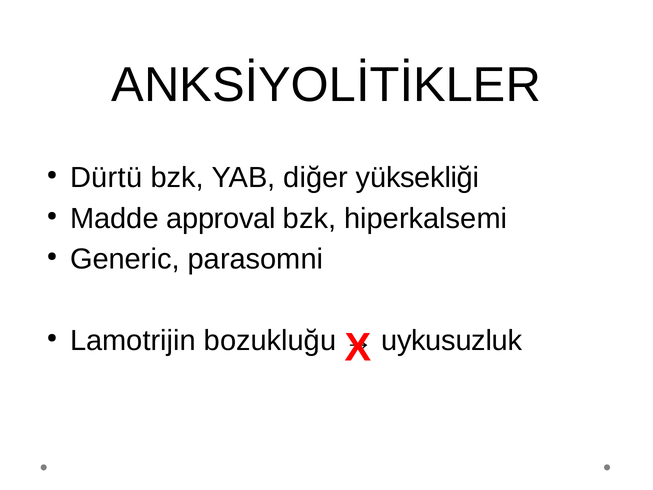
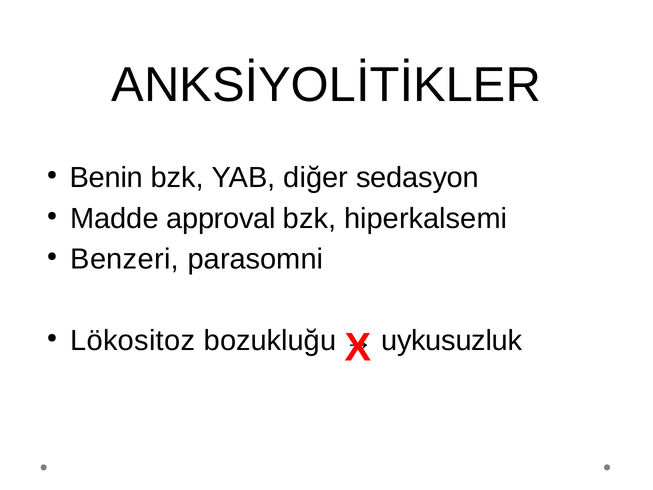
Dürtü: Dürtü -> Benin
yüksekliği: yüksekliği -> sedasyon
Generic: Generic -> Benzeri
Lamotrijin: Lamotrijin -> Lökositoz
